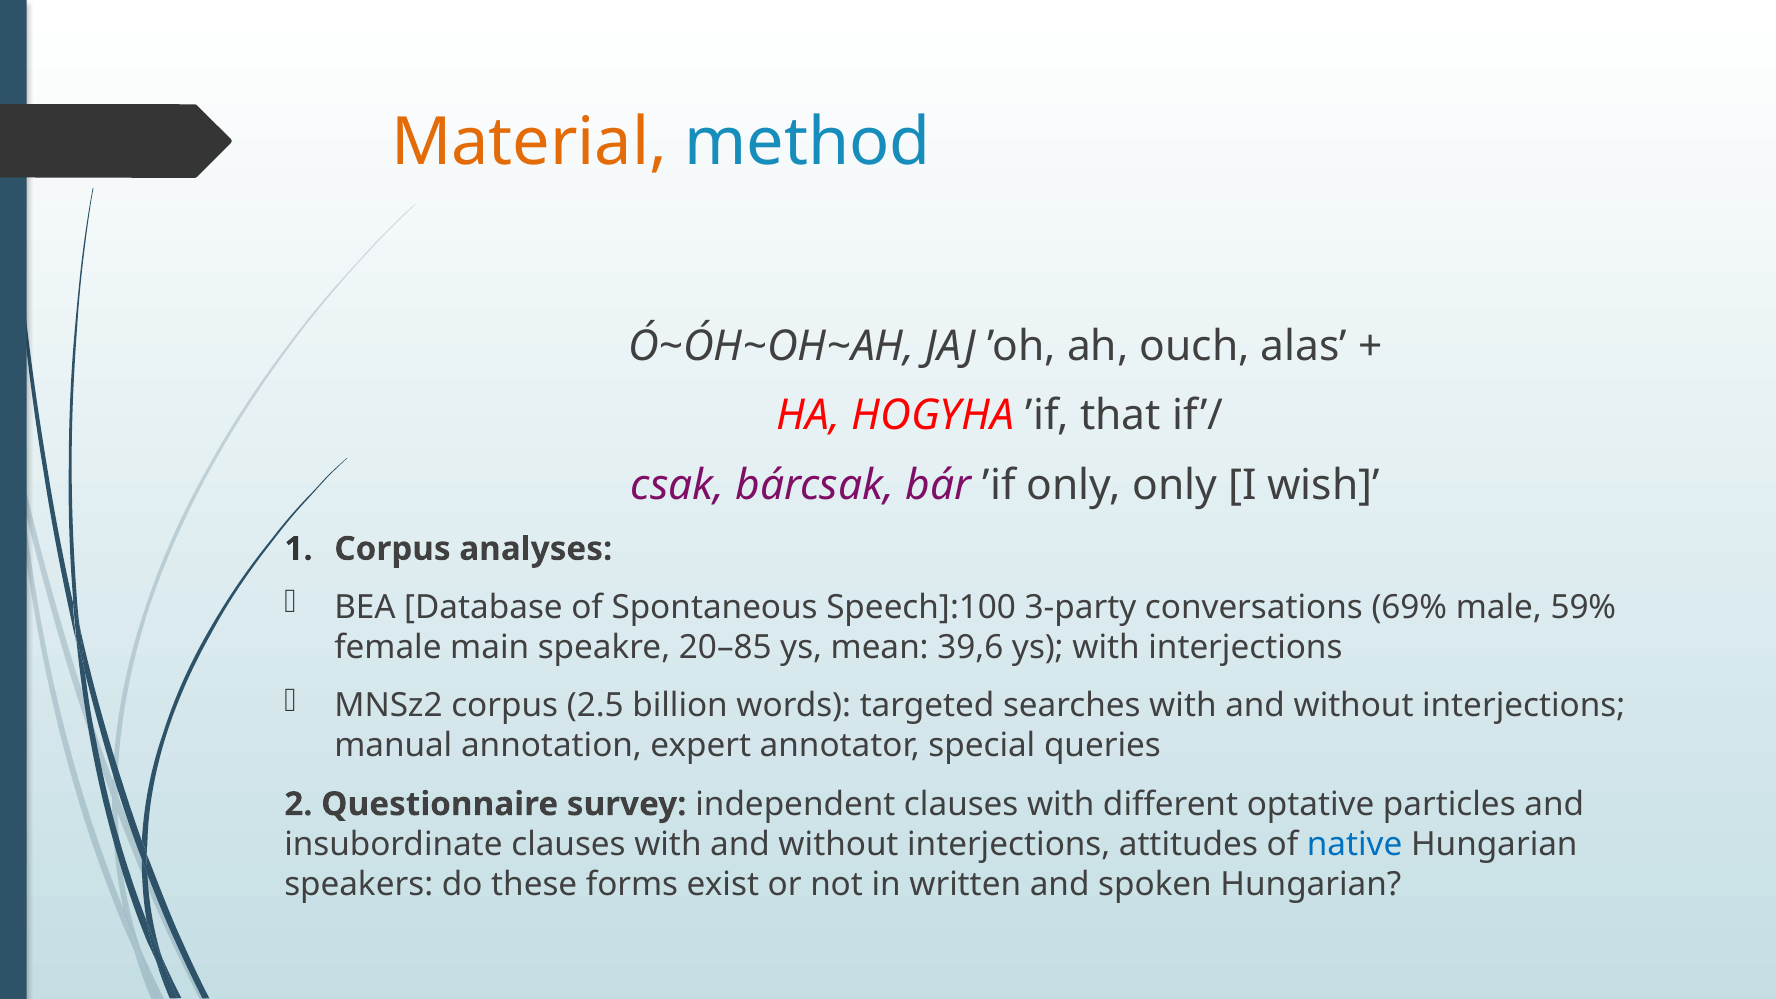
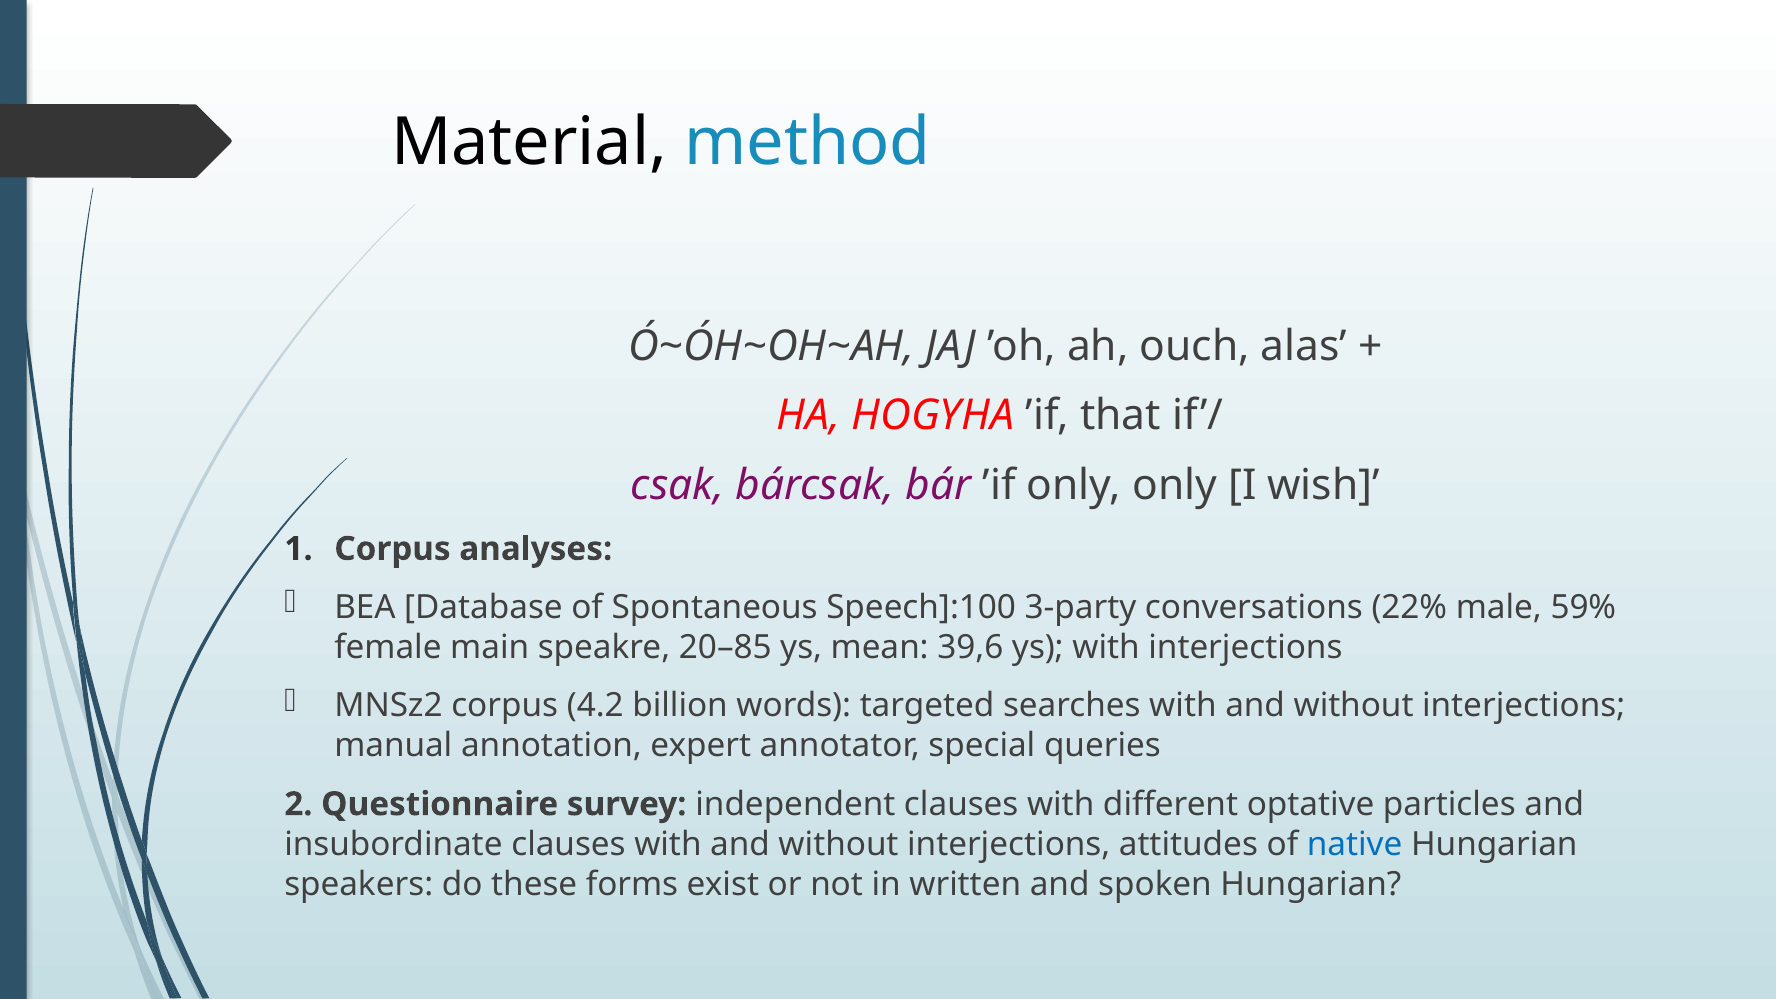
Material colour: orange -> black
69%: 69% -> 22%
2.5: 2.5 -> 4.2
